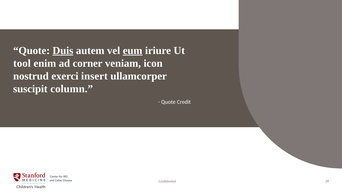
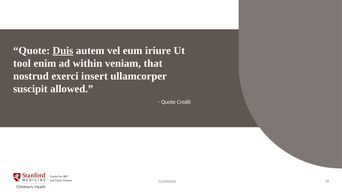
eum underline: present -> none
corner: corner -> within
icon: icon -> that
column: column -> allowed
